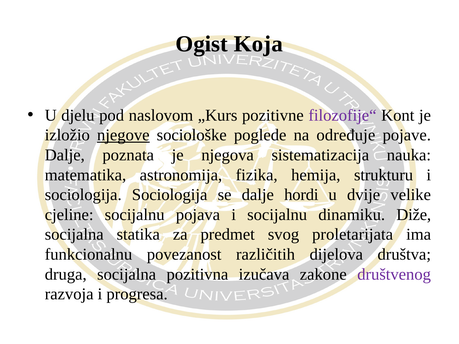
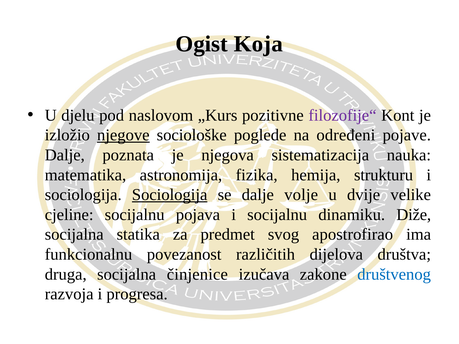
određuje: određuje -> određeni
Sociologija at (170, 195) underline: none -> present
hordi: hordi -> volje
proletarijata: proletarijata -> apostrofirao
pozitivna: pozitivna -> činjenice
društvenog colour: purple -> blue
